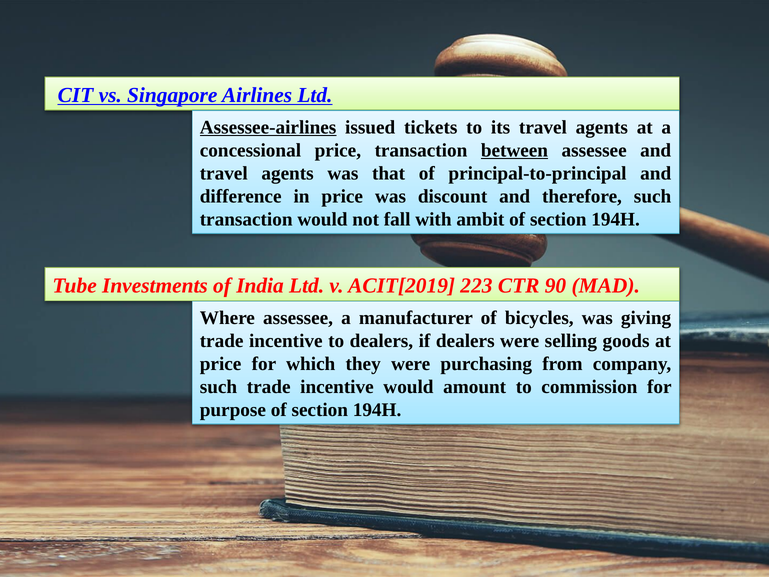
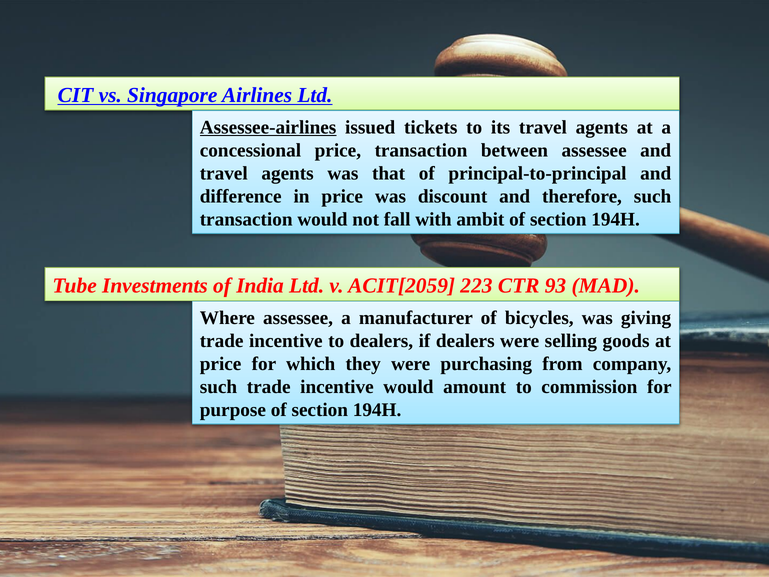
between underline: present -> none
ACIT[2019: ACIT[2019 -> ACIT[2059
90: 90 -> 93
